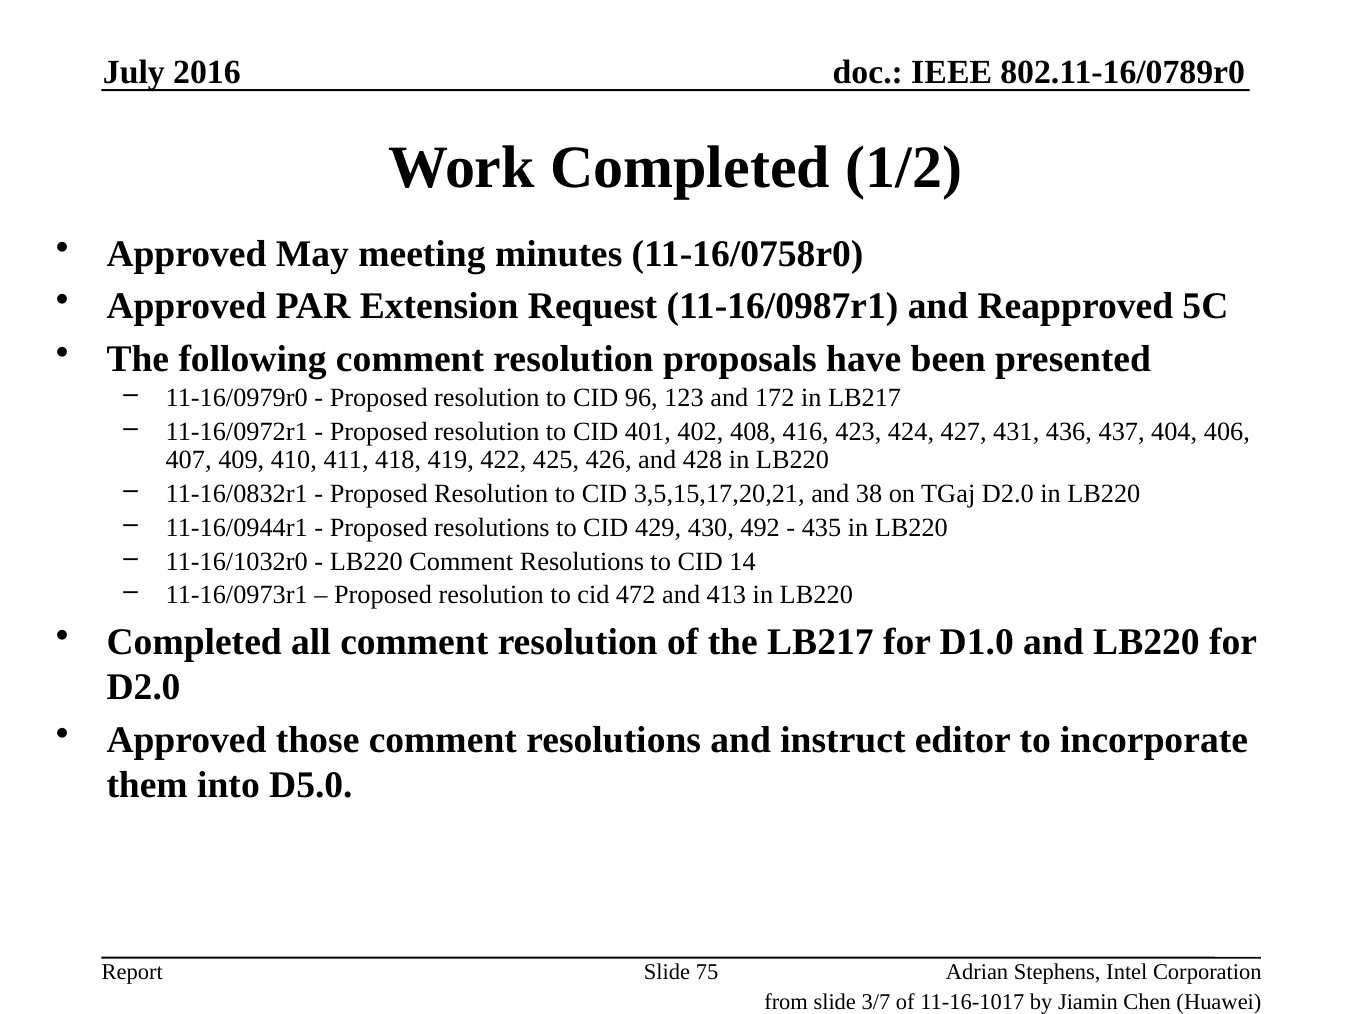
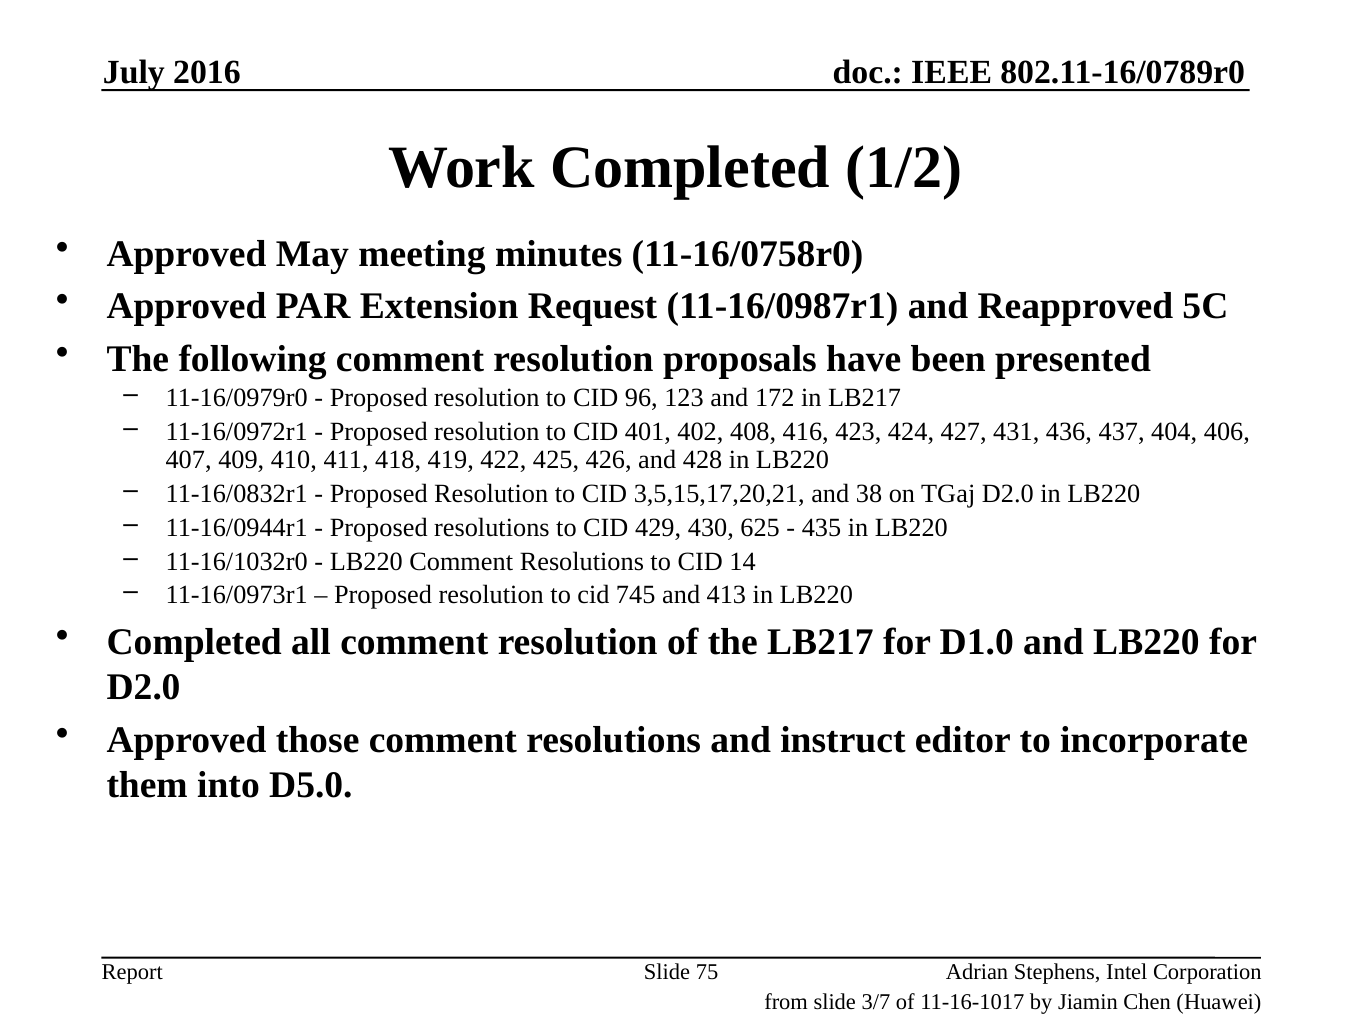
492: 492 -> 625
472: 472 -> 745
